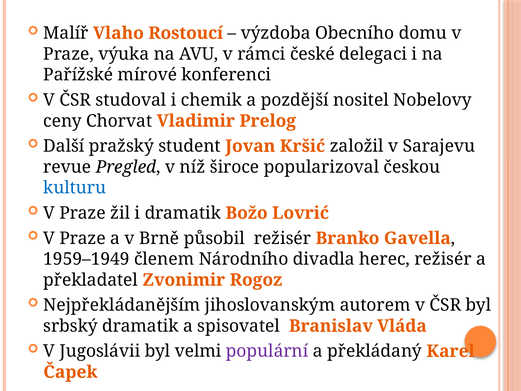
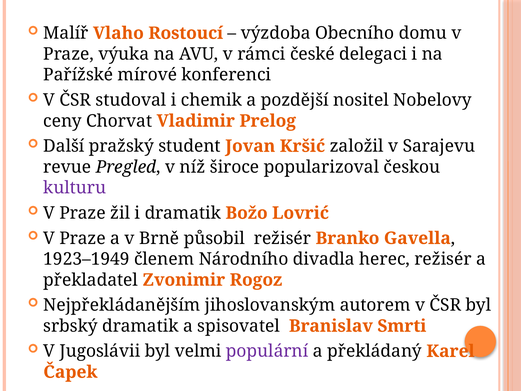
kulturu colour: blue -> purple
1959–1949: 1959–1949 -> 1923–1949
Vláda: Vláda -> Smrti
